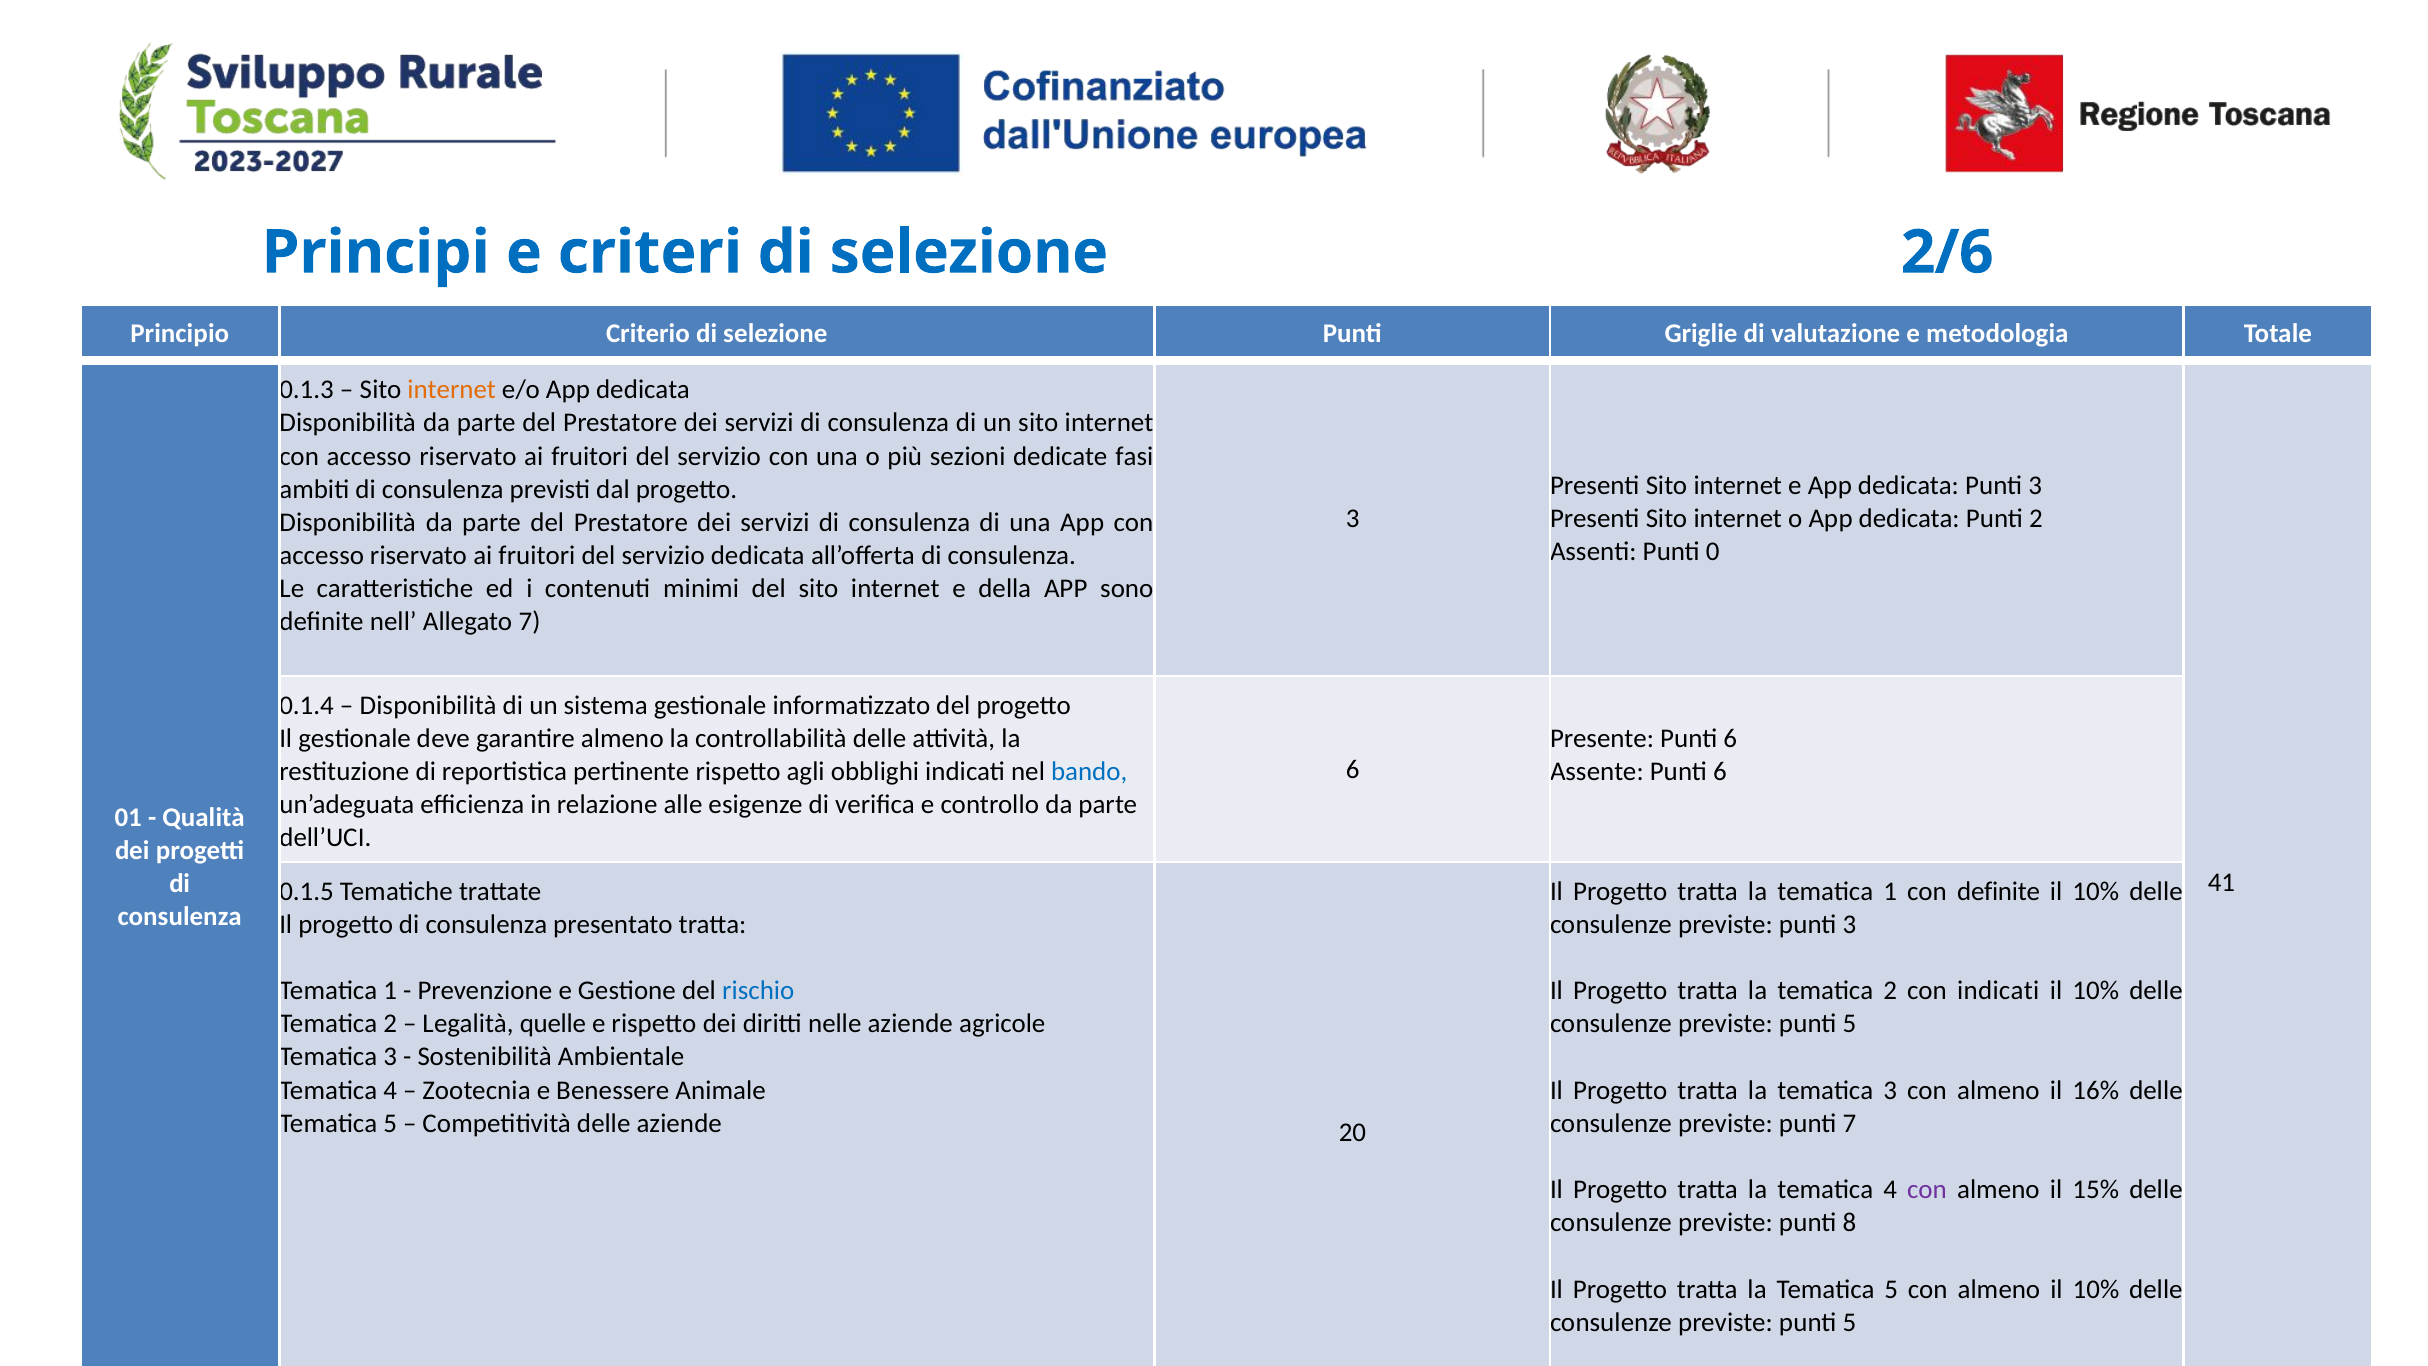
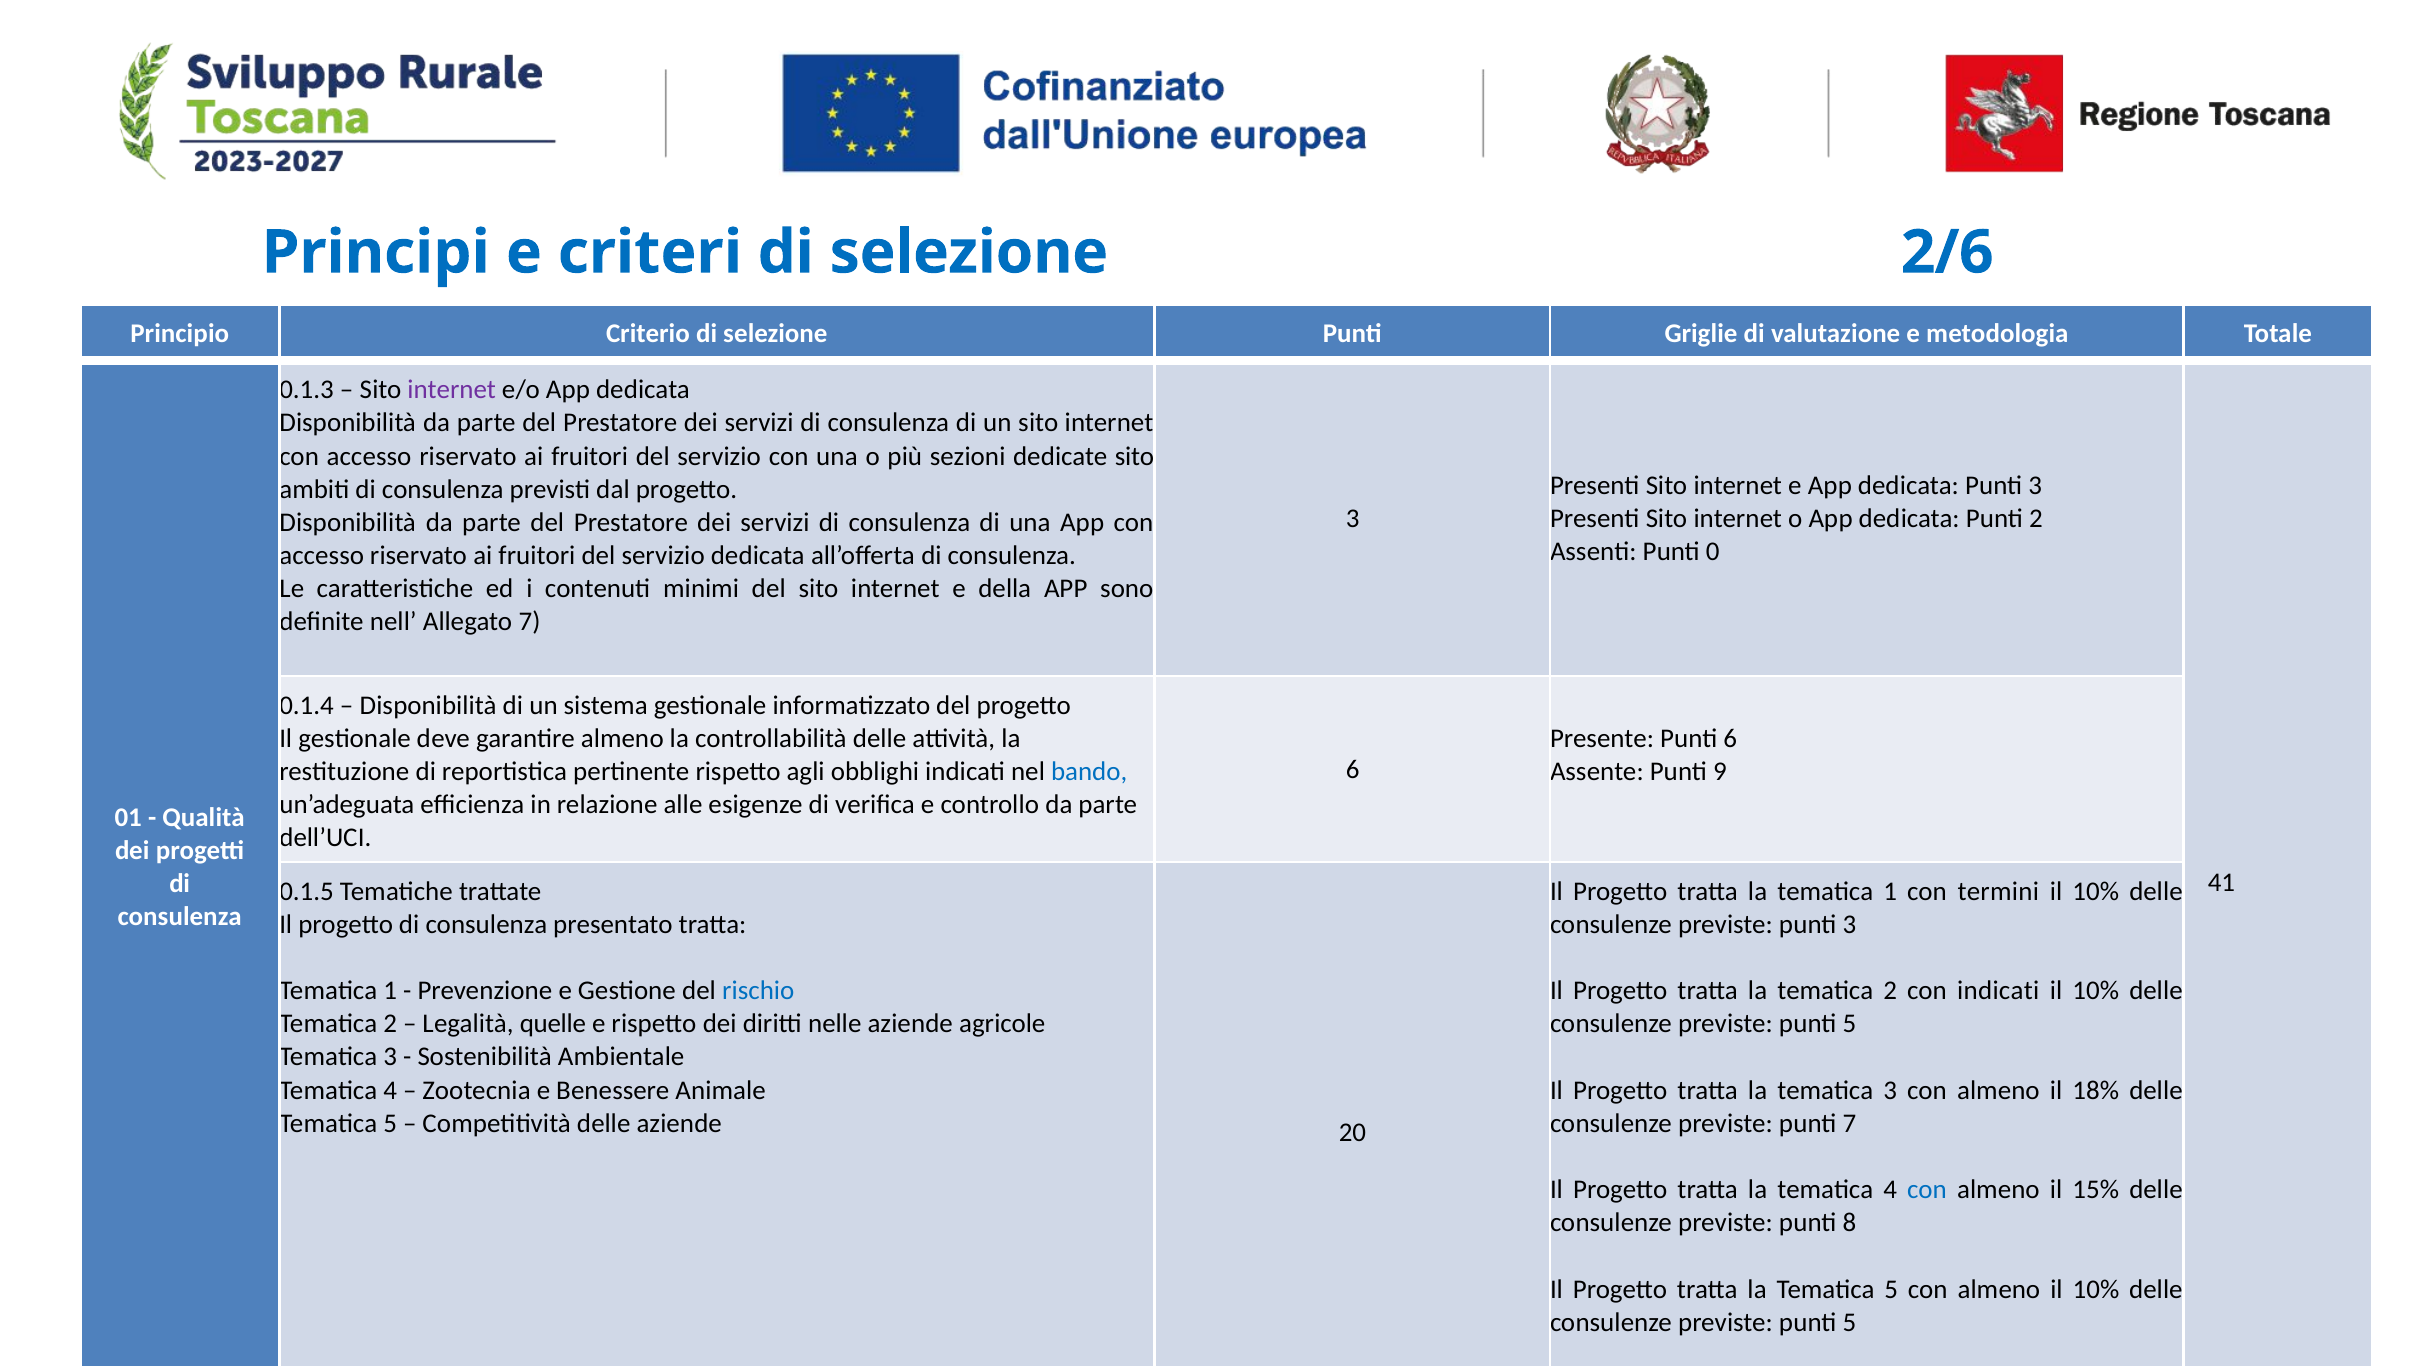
internet at (452, 390) colour: orange -> purple
dedicate fasi: fasi -> sito
Assente Punti 6: 6 -> 9
con definite: definite -> termini
16%: 16% -> 18%
con at (1927, 1190) colour: purple -> blue
